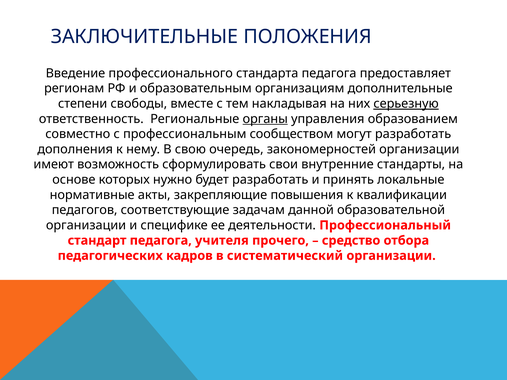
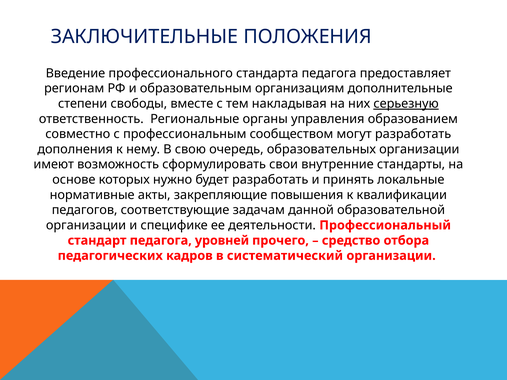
органы underline: present -> none
закономерностей: закономерностей -> образовательных
учителя: учителя -> уровней
